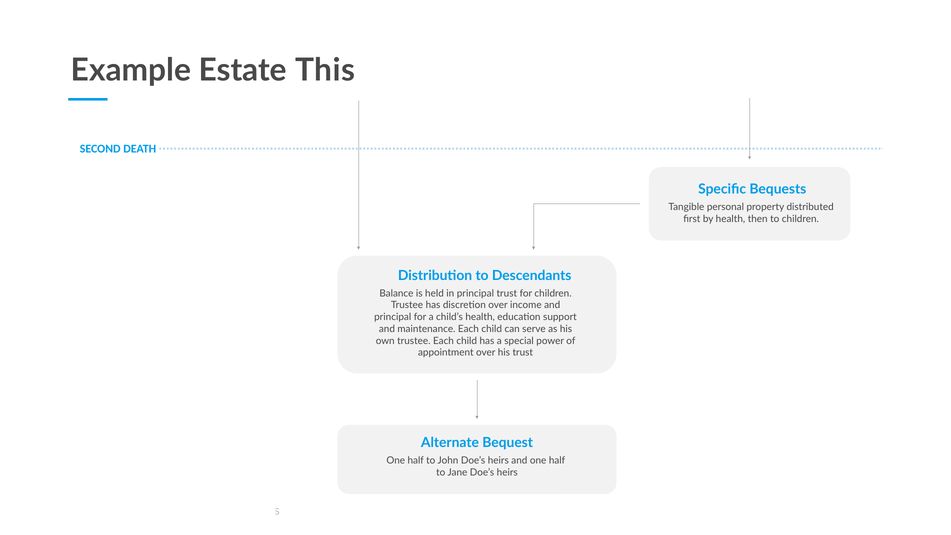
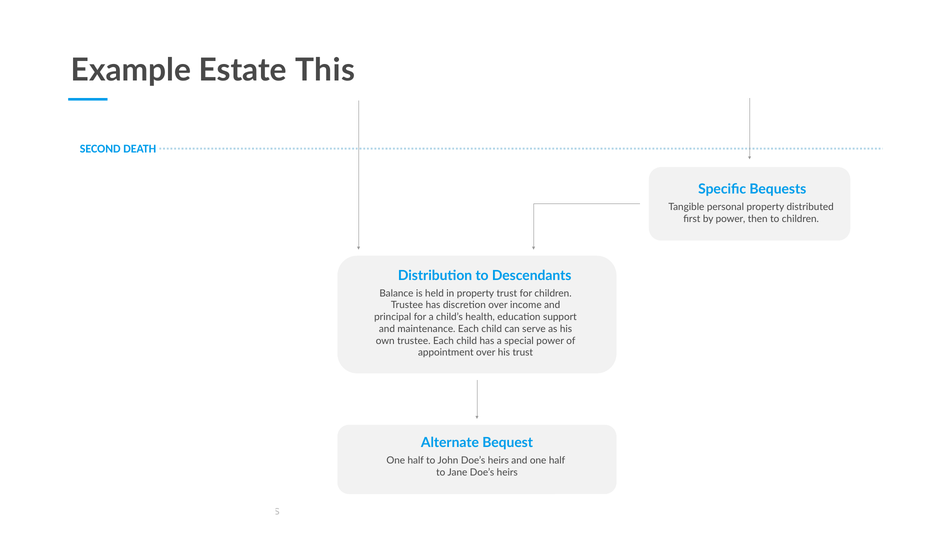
by health: health -> power
in principal: principal -> property
